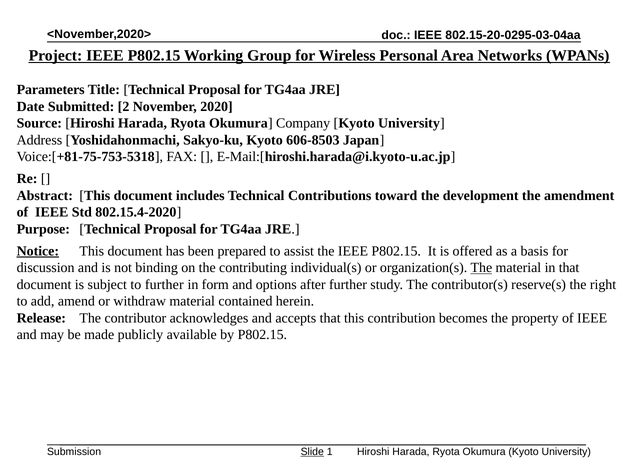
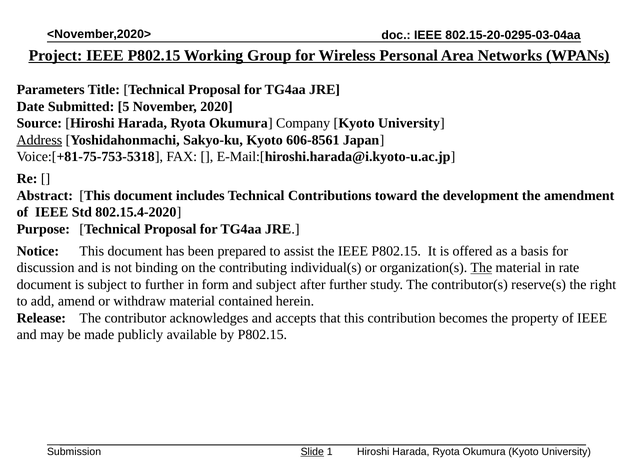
2: 2 -> 5
Address underline: none -> present
606-8503: 606-8503 -> 606-8561
Notice underline: present -> none
in that: that -> rate
and options: options -> subject
